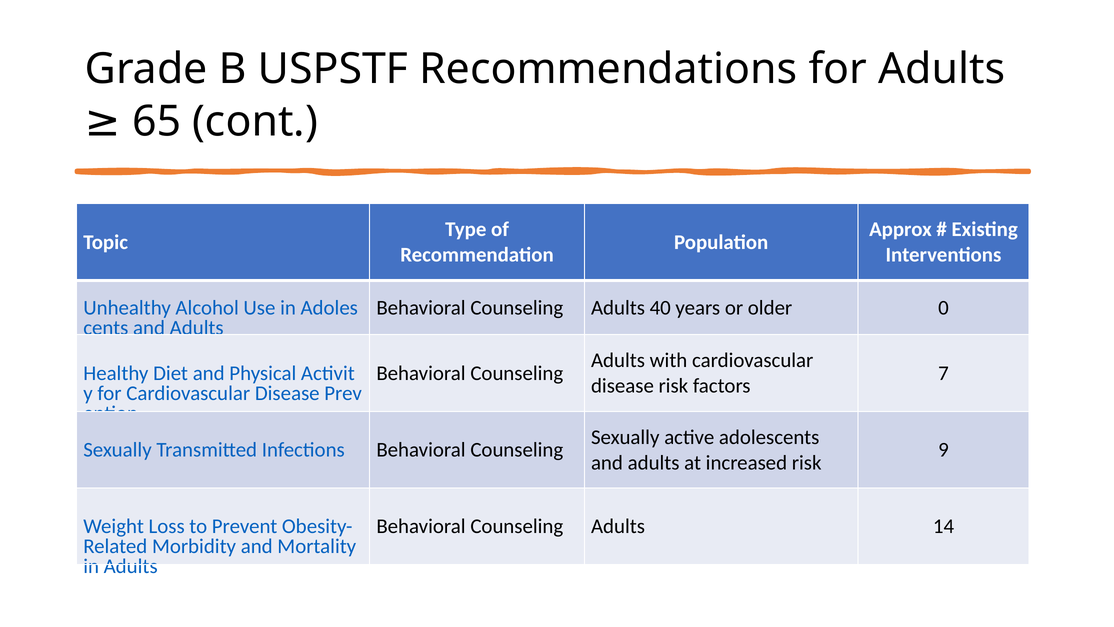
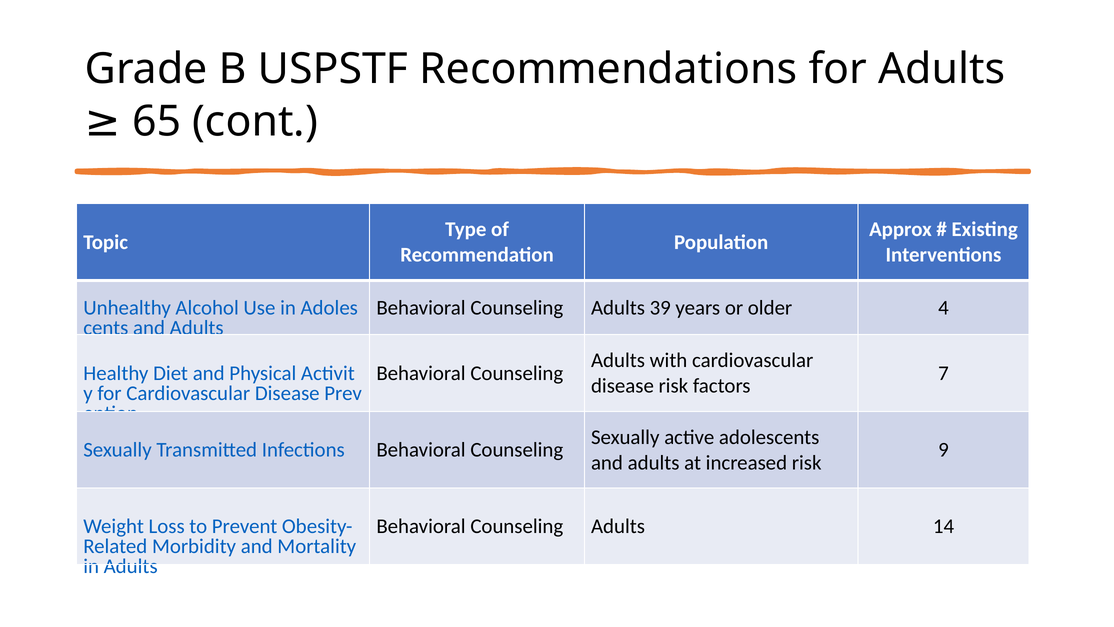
40: 40 -> 39
0: 0 -> 4
